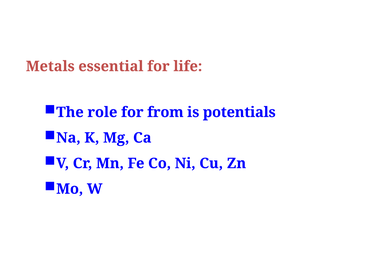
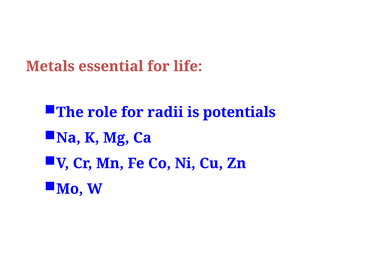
from: from -> radii
